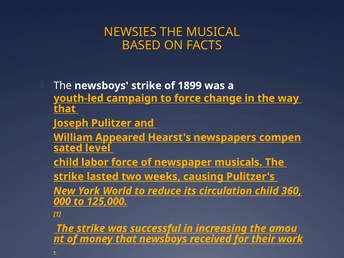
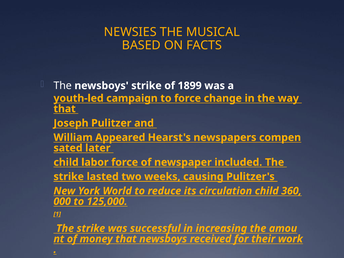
level: level -> later
musicals: musicals -> included
